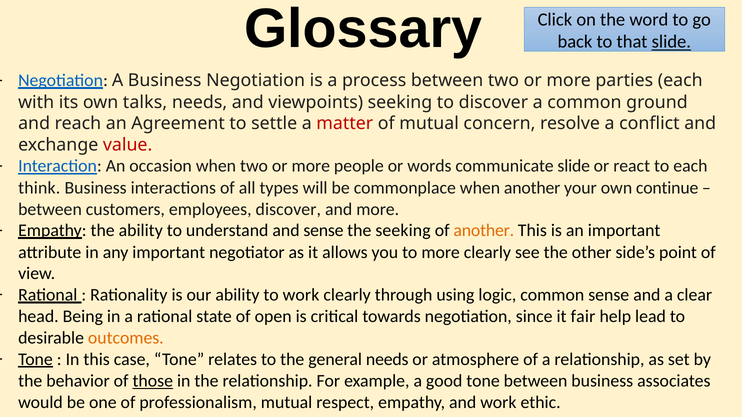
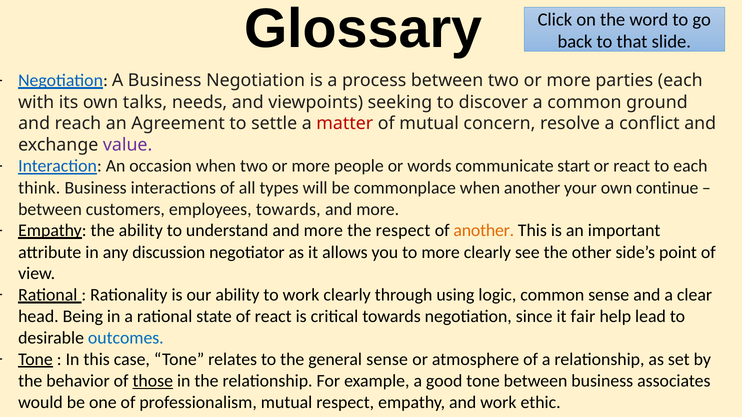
slide at (671, 42) underline: present -> none
value colour: red -> purple
communicate slide: slide -> start
employees discover: discover -> towards
understand and sense: sense -> more
the seeking: seeking -> respect
any important: important -> discussion
of open: open -> react
outcomes colour: orange -> blue
general needs: needs -> sense
